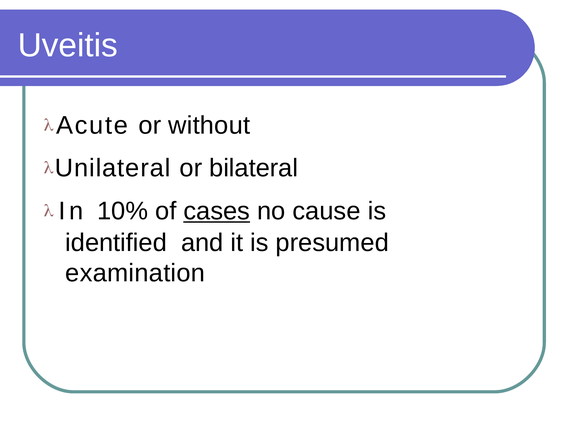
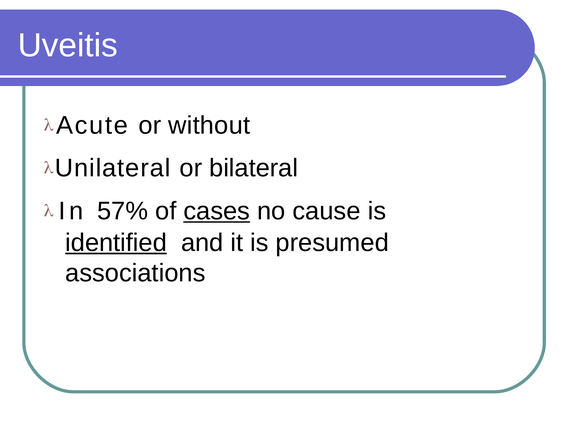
10%: 10% -> 57%
identified underline: none -> present
examination: examination -> associations
